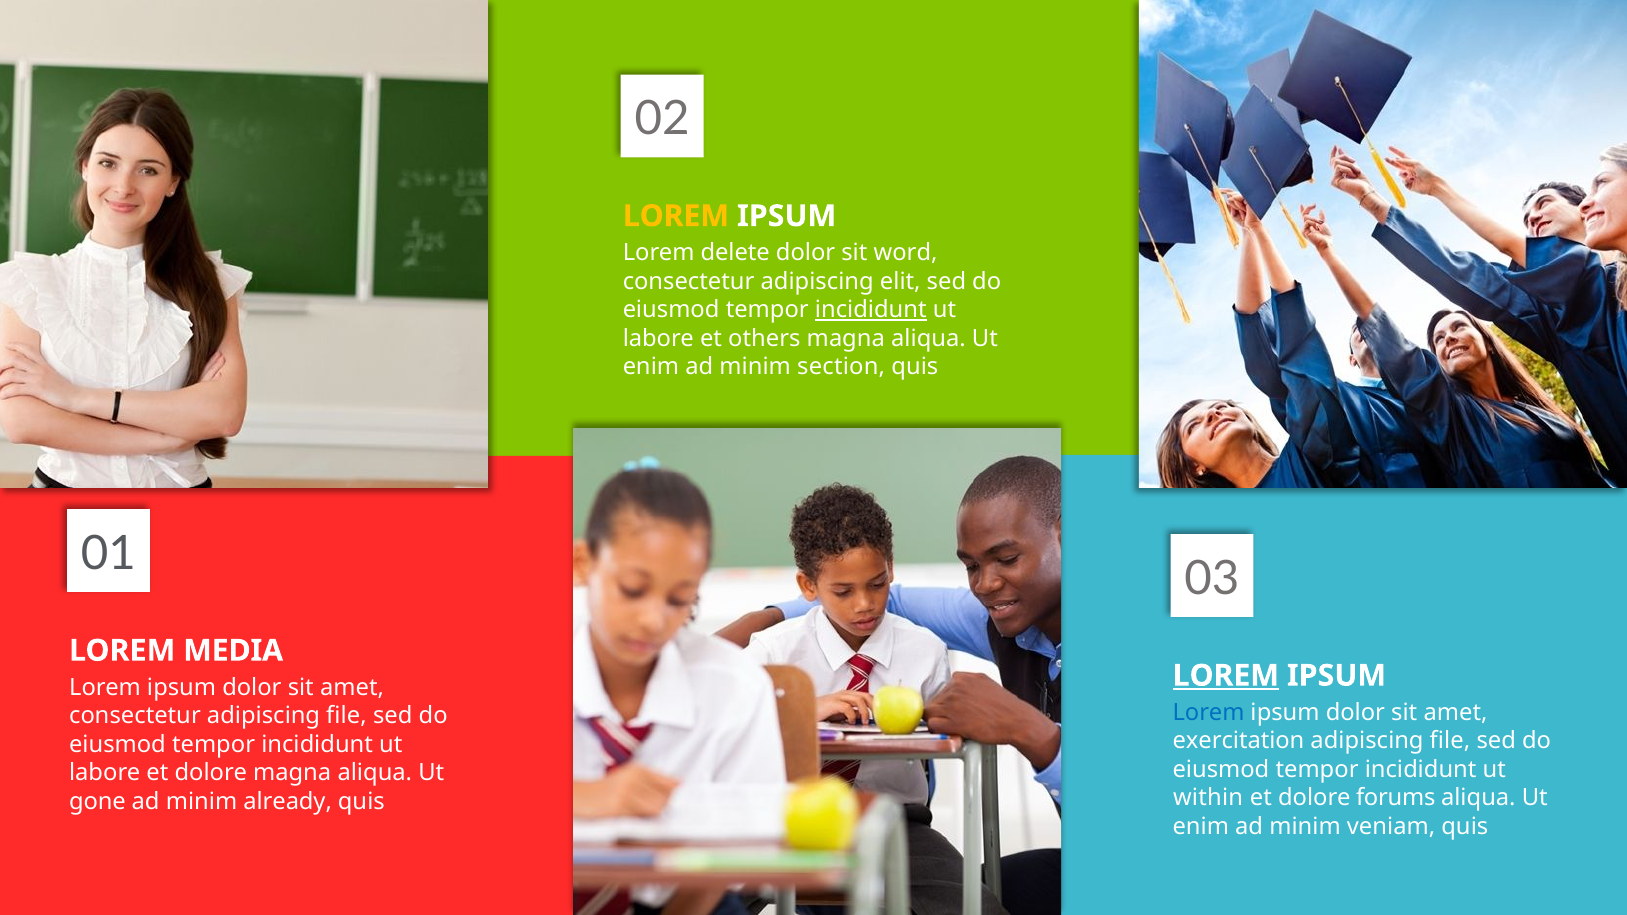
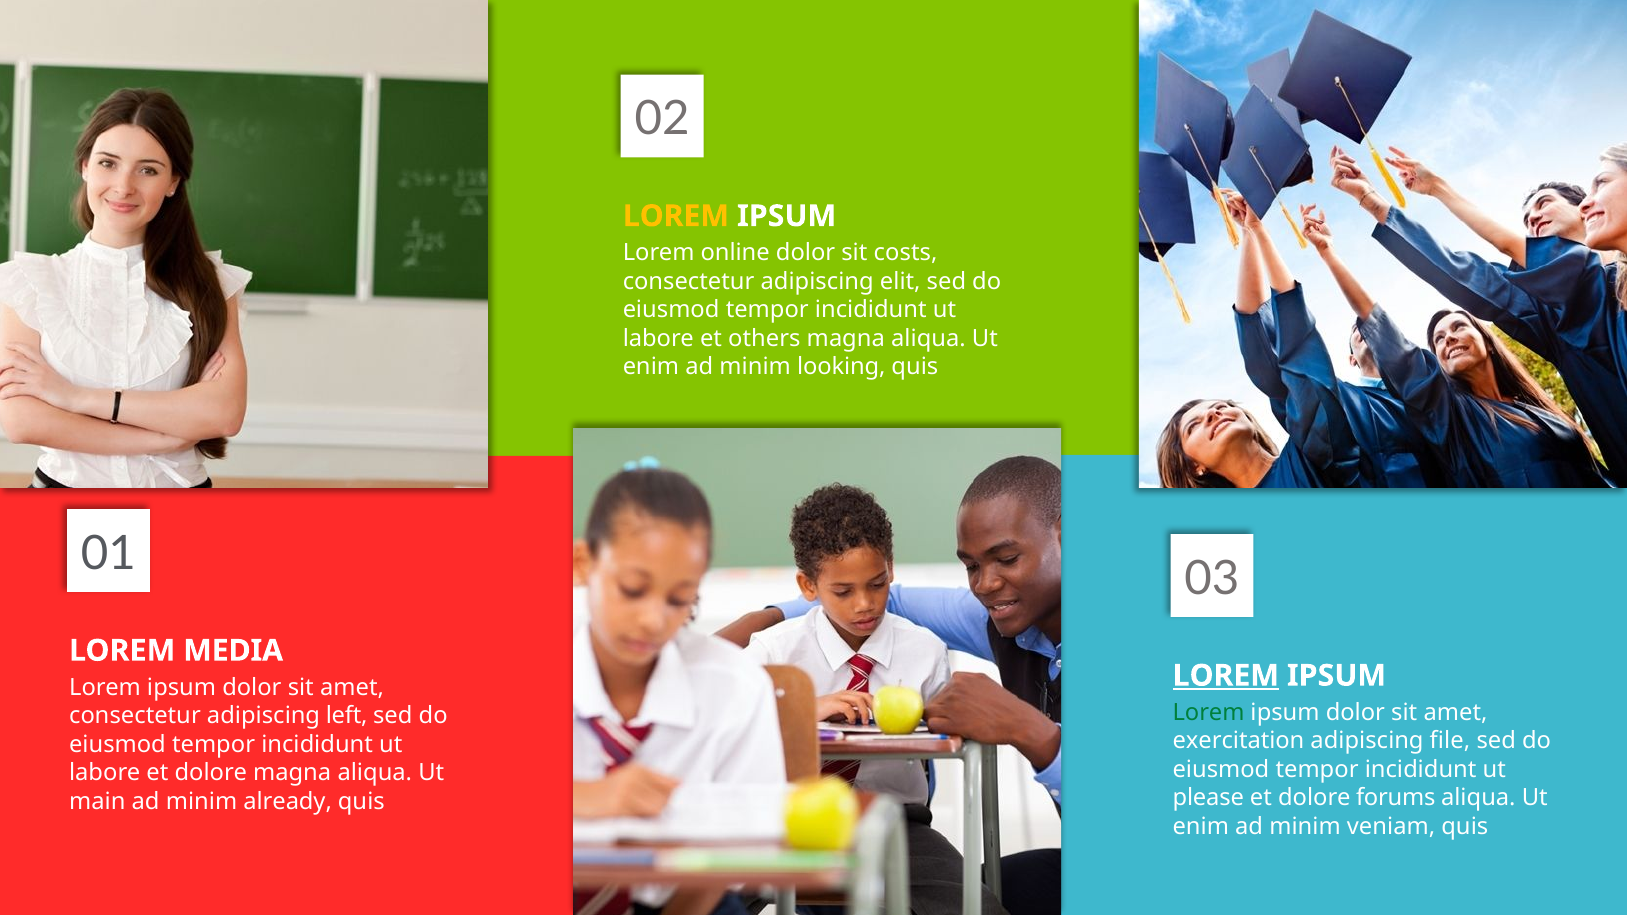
delete: delete -> online
word: word -> costs
incididunt at (871, 310) underline: present -> none
section: section -> looking
Lorem at (1209, 713) colour: blue -> green
consectetur adipiscing file: file -> left
within: within -> please
gone: gone -> main
